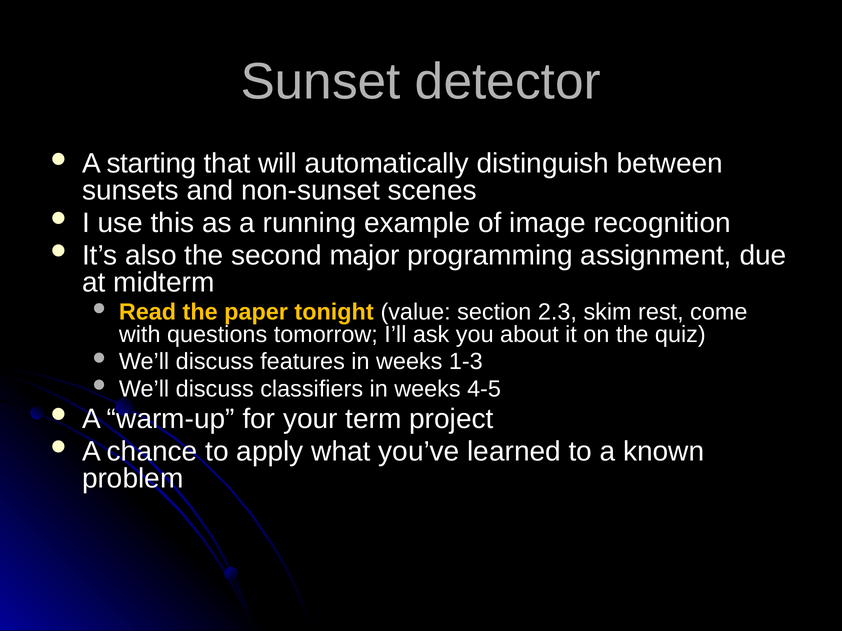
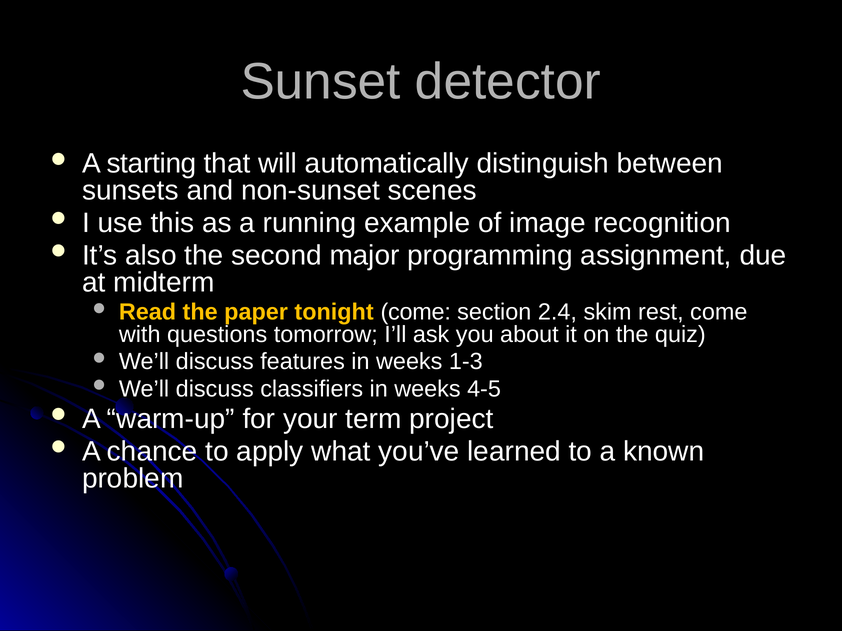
tonight value: value -> come
2.3: 2.3 -> 2.4
